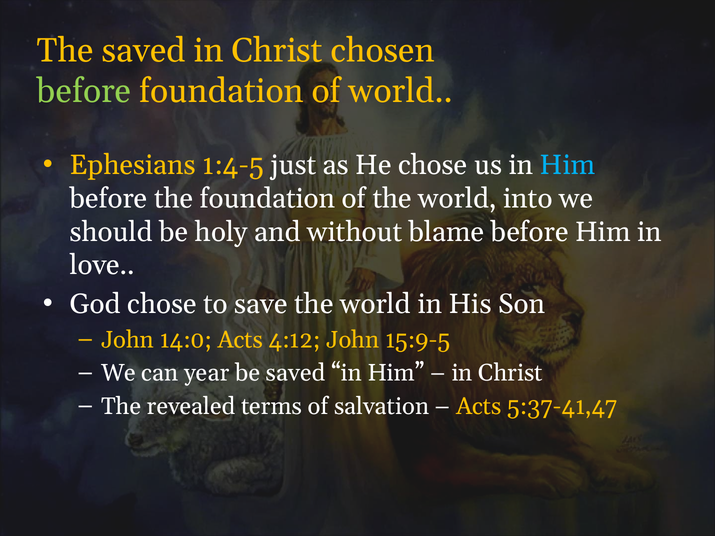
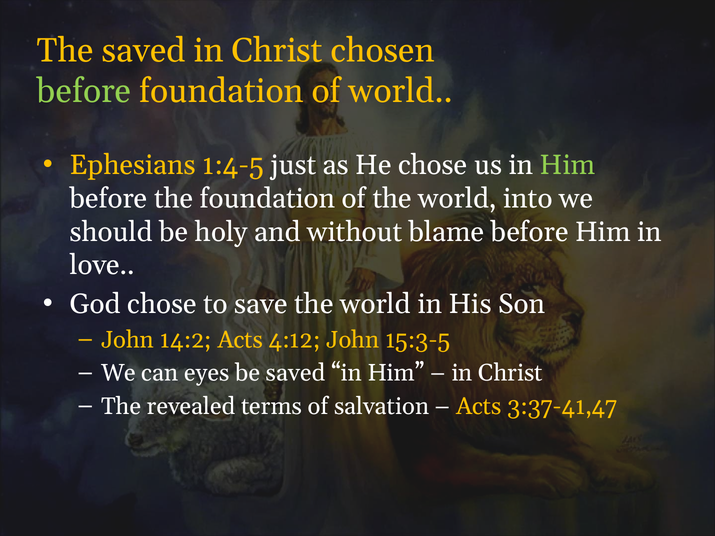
Him at (568, 165) colour: light blue -> light green
14:0: 14:0 -> 14:2
15:9-5: 15:9-5 -> 15:3-5
year: year -> eyes
5:37-41,47: 5:37-41,47 -> 3:37-41,47
